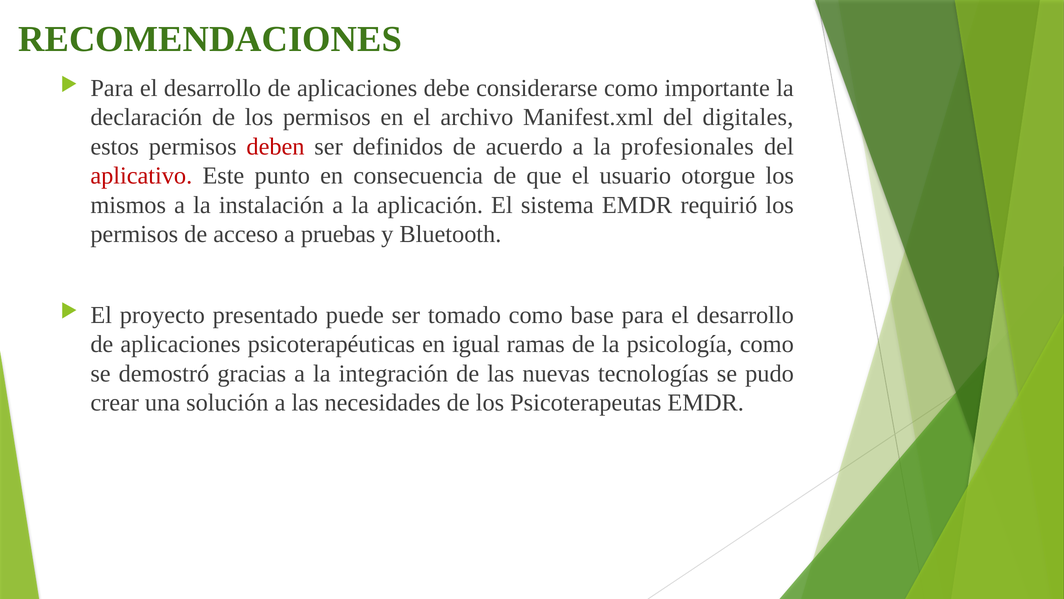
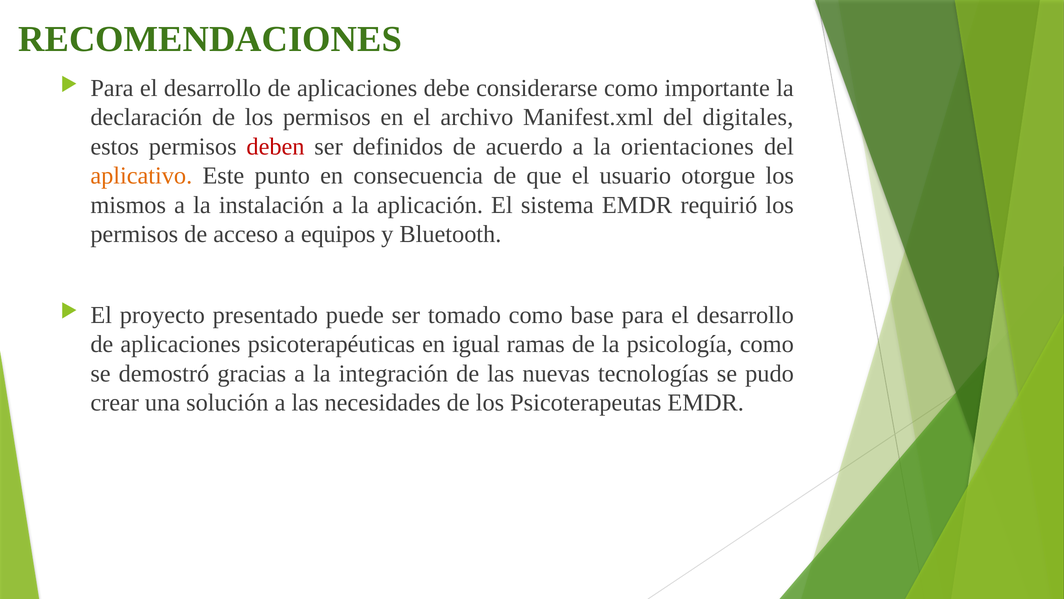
profesionales: profesionales -> orientaciones
aplicativo colour: red -> orange
pruebas: pruebas -> equipos
